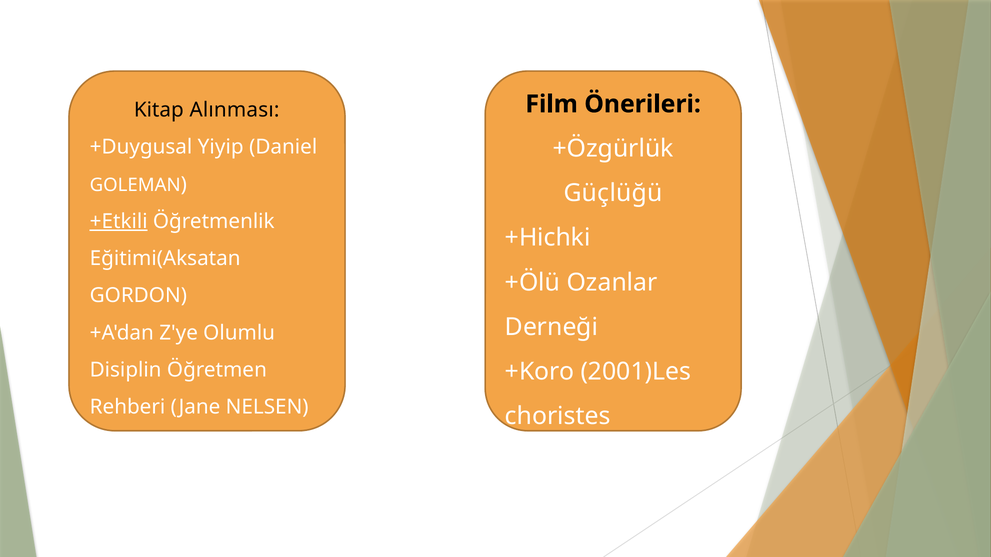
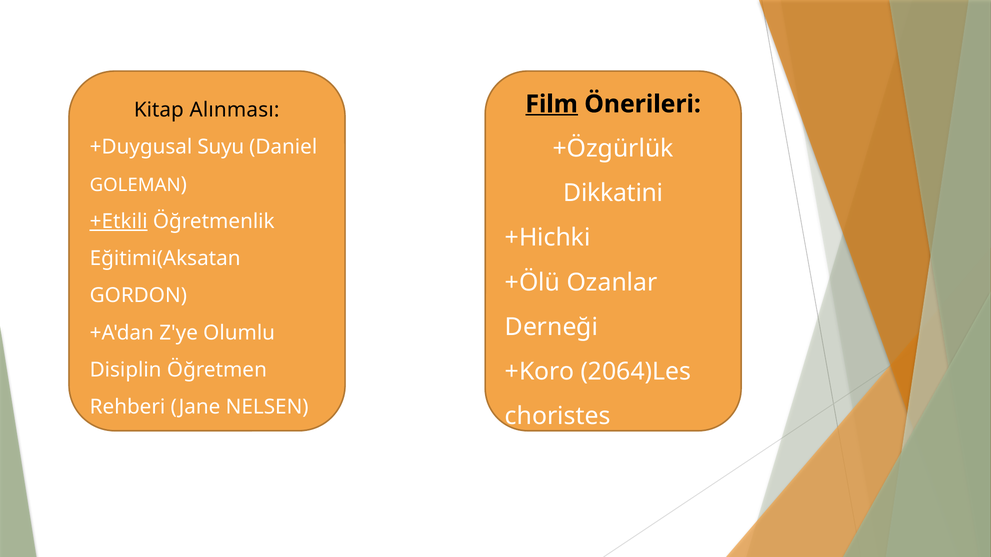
Film underline: none -> present
Yiyip: Yiyip -> Suyu
Güçlüğü: Güçlüğü -> Dikkatini
2001)Les: 2001)Les -> 2064)Les
